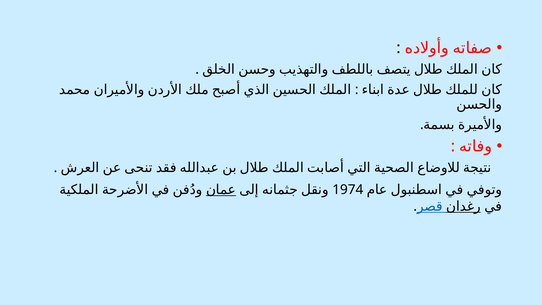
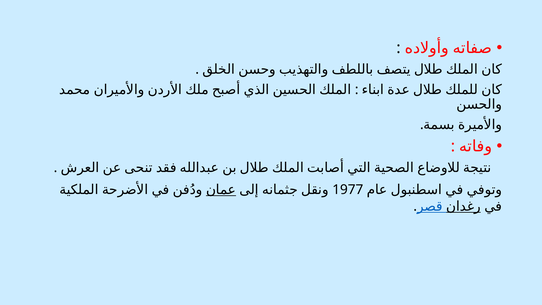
1974: 1974 -> 1977
